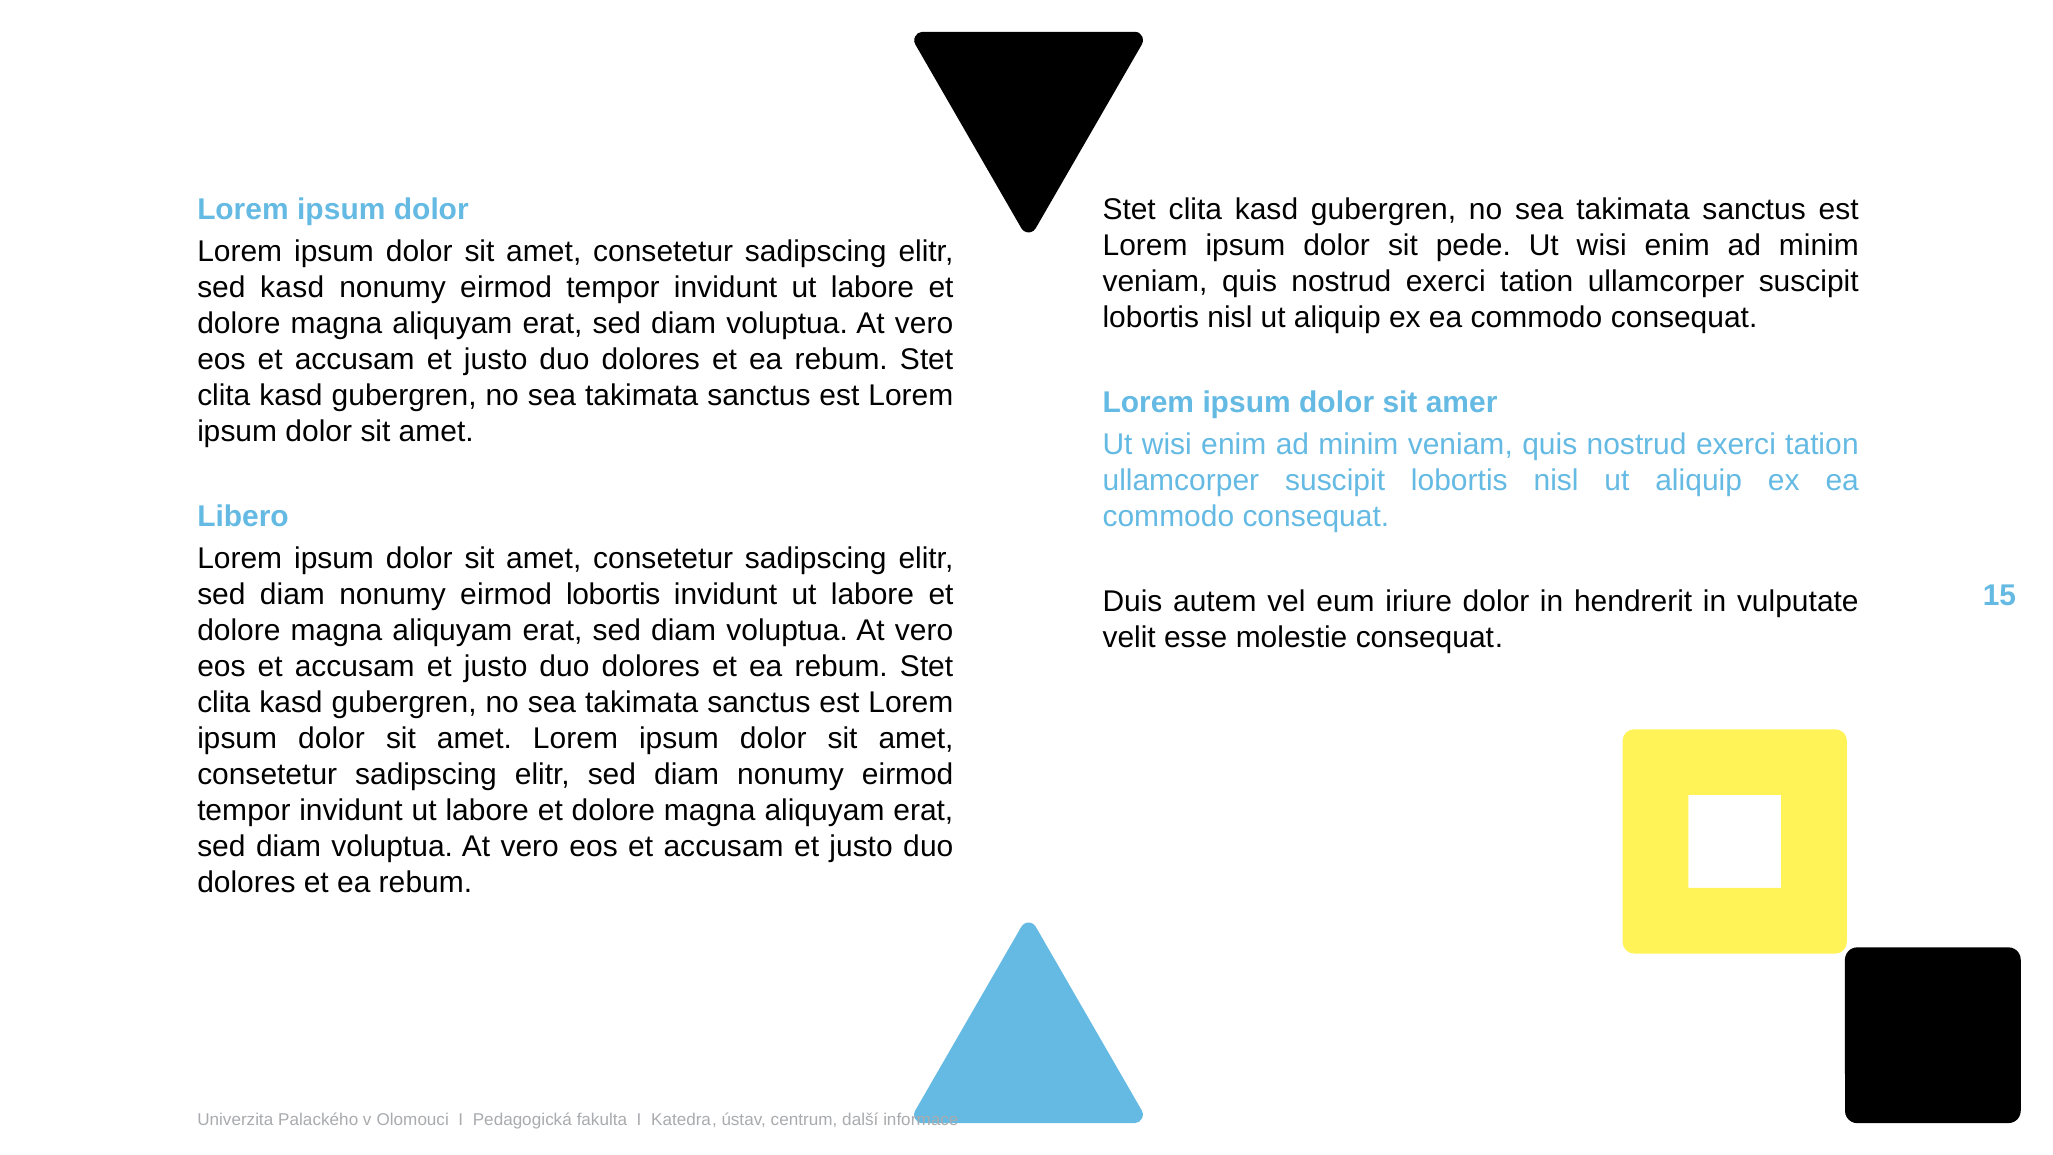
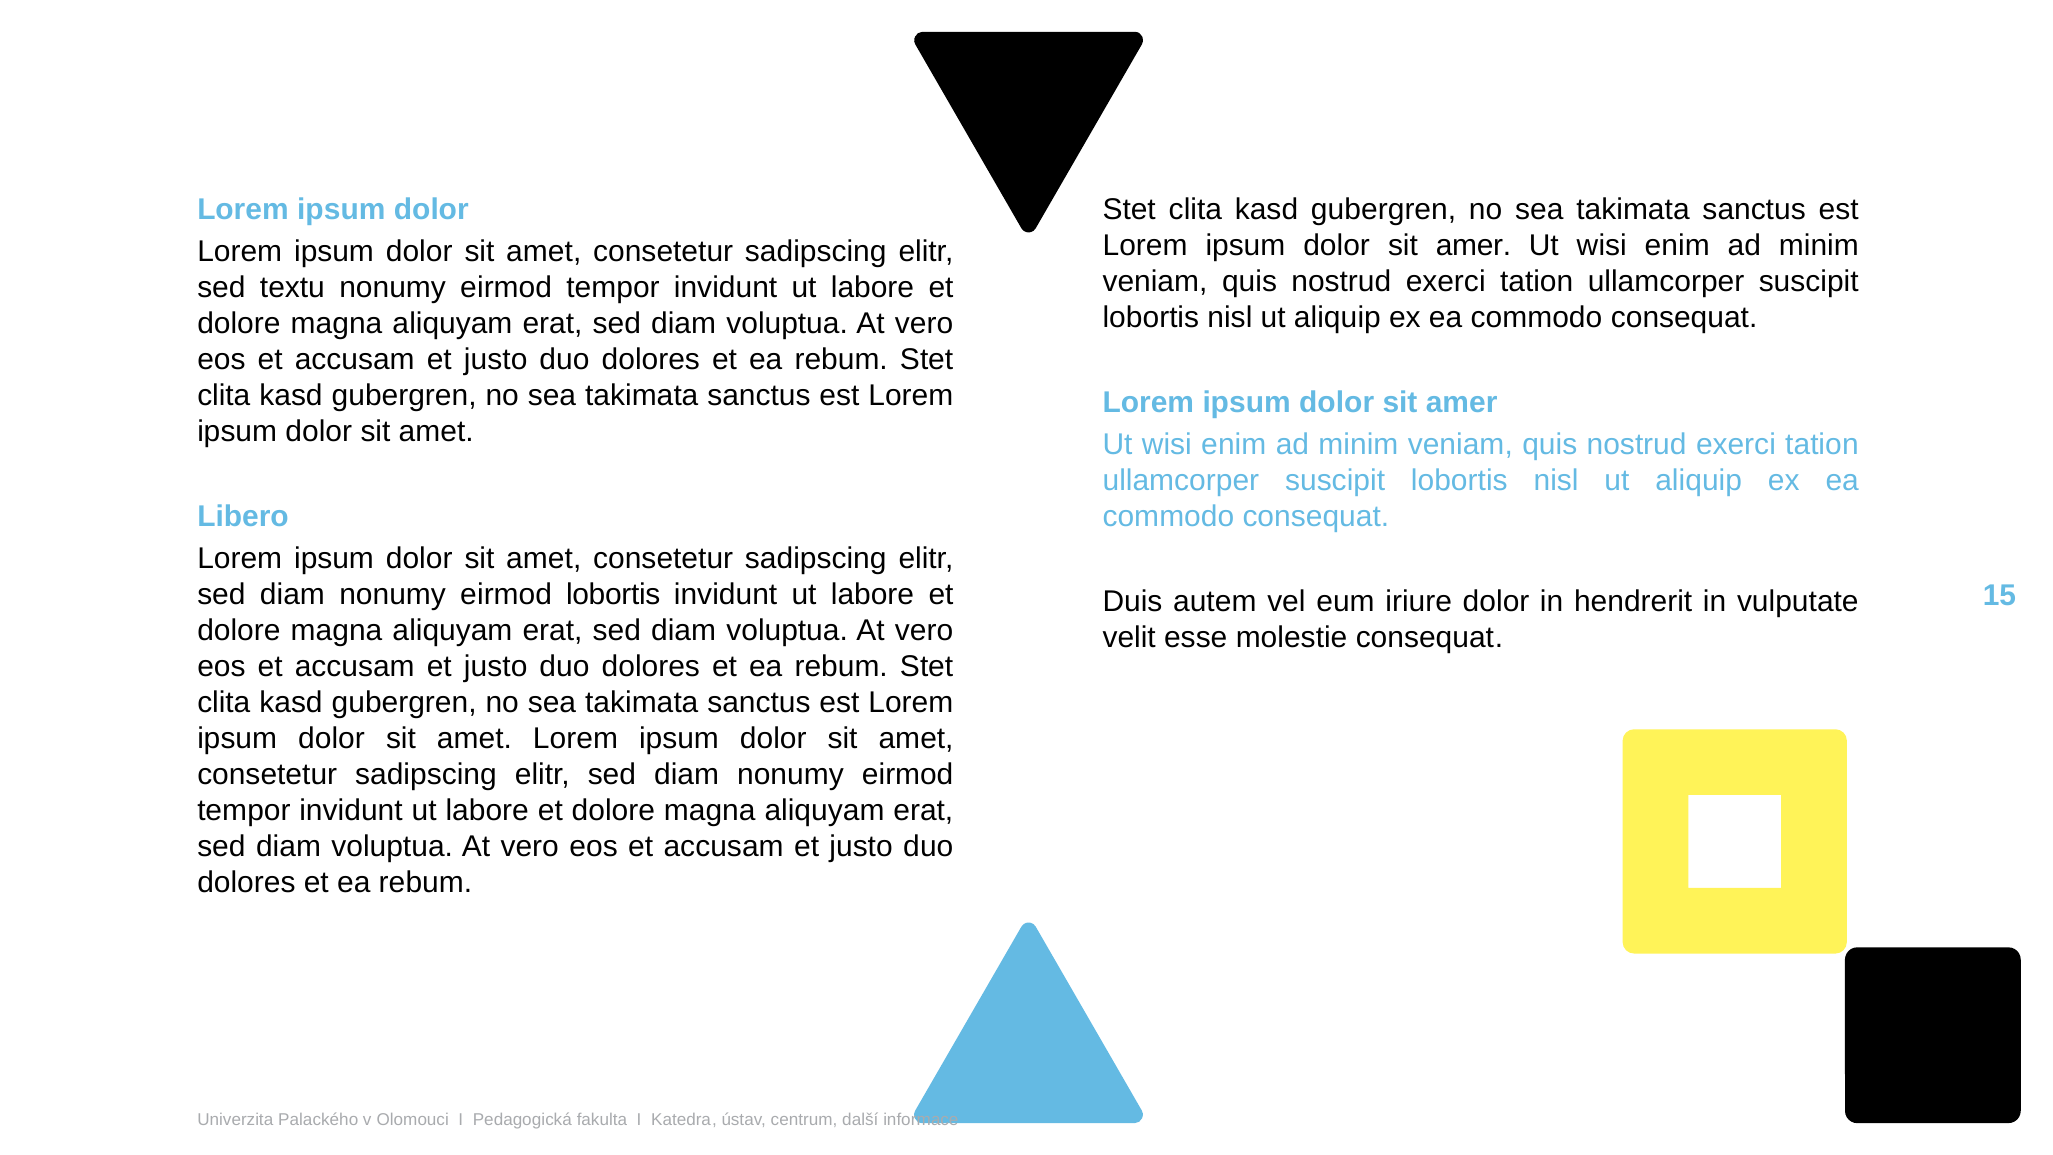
pede at (1473, 246): pede -> amer
sed kasd: kasd -> textu
